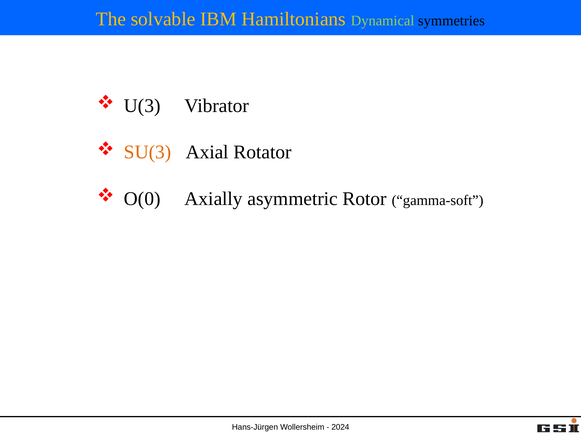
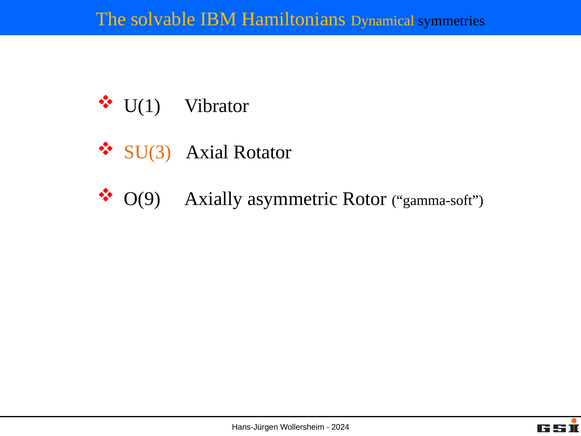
Dynamical colour: light green -> yellow
U(3: U(3 -> U(1
O(0: O(0 -> O(9
